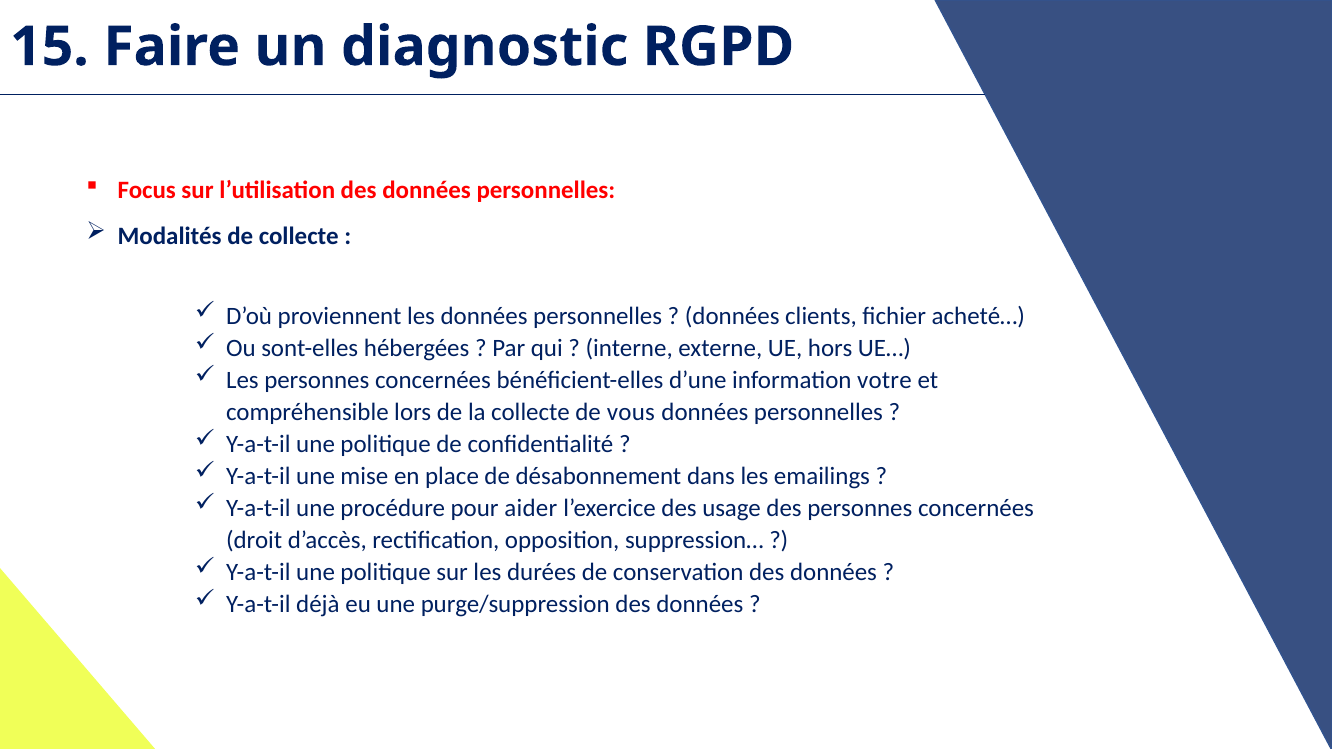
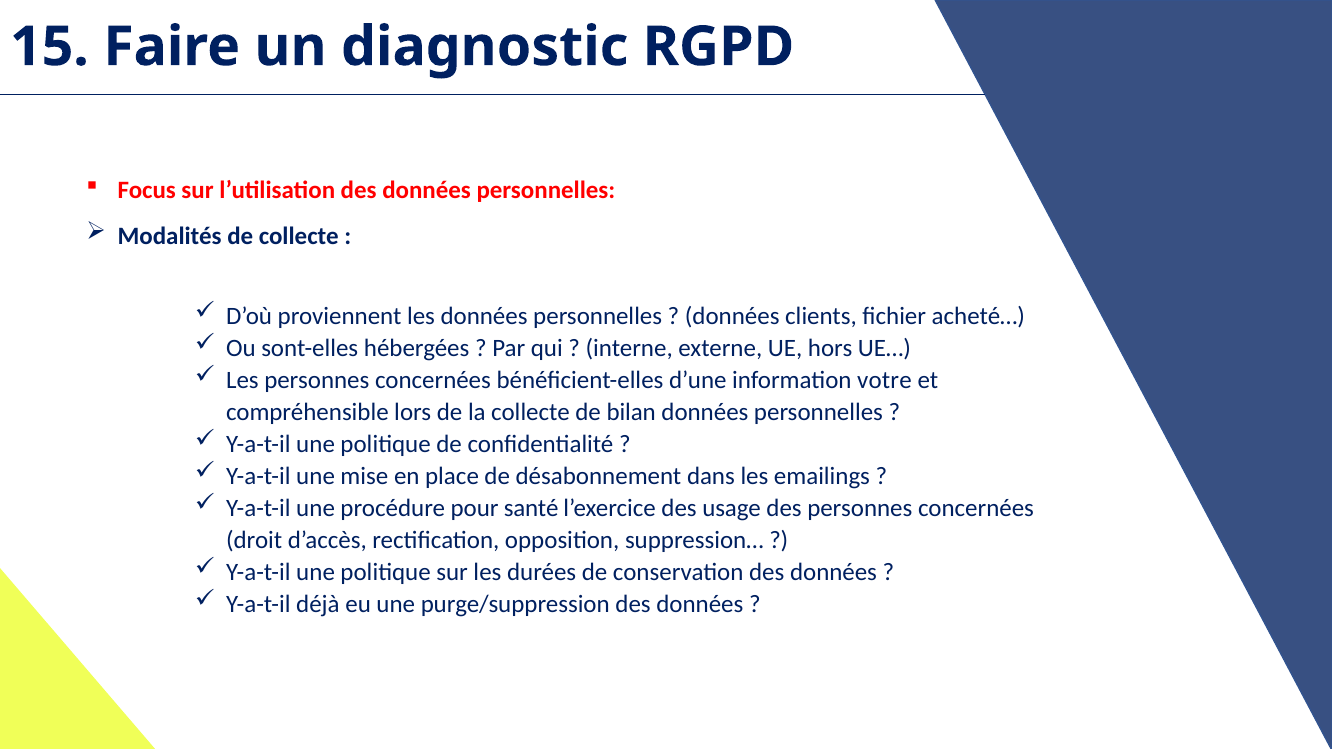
vous: vous -> bilan
aider: aider -> santé
